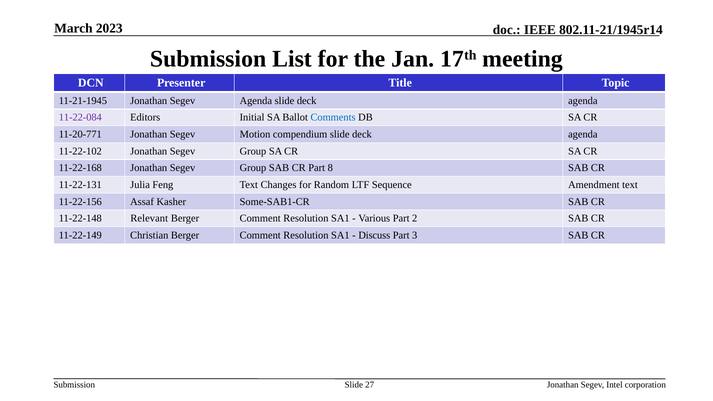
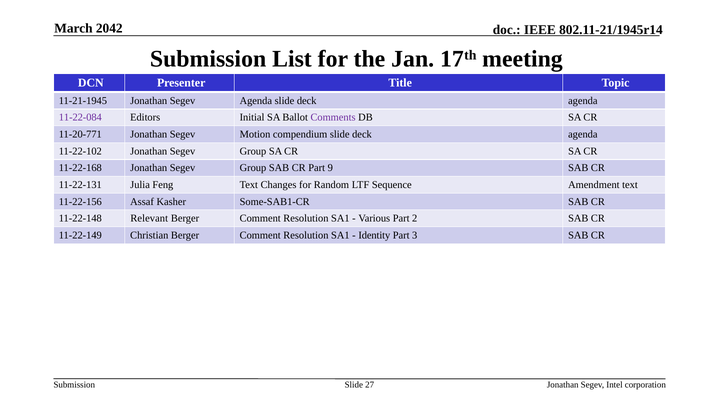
2023: 2023 -> 2042
Comments colour: blue -> purple
8: 8 -> 9
Discuss: Discuss -> Identity
